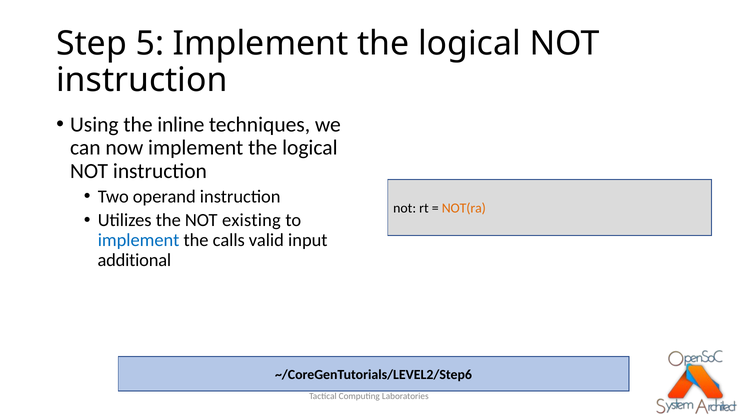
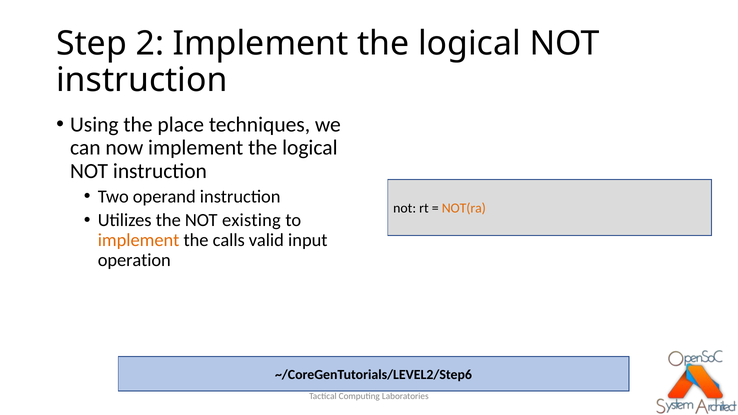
5: 5 -> 2
inline: inline -> place
implement at (139, 240) colour: blue -> orange
additional: additional -> operation
